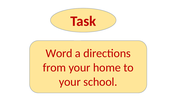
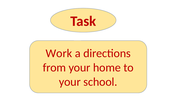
Word: Word -> Work
